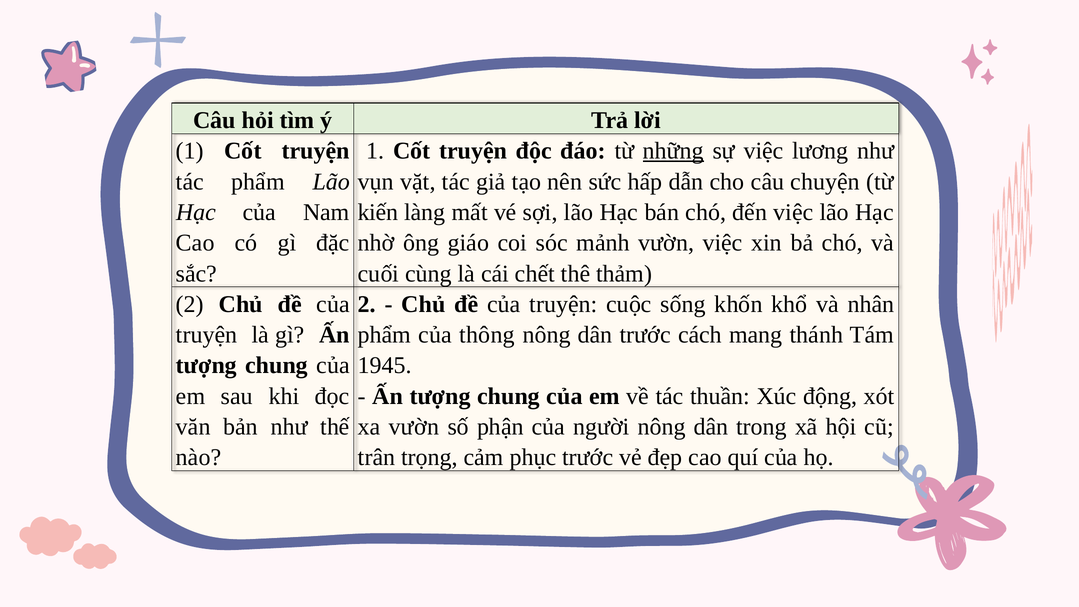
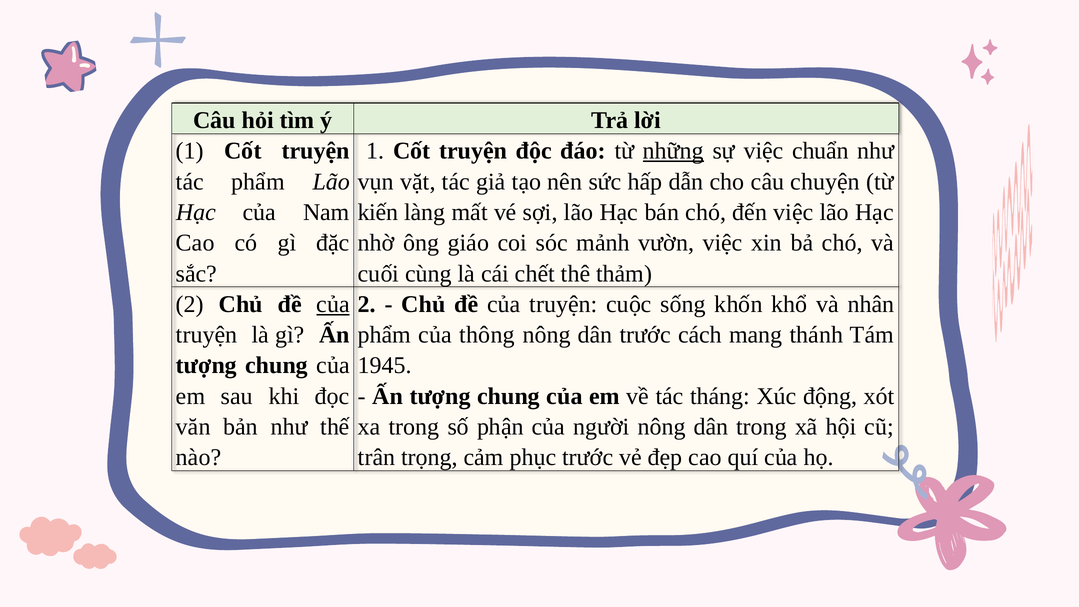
lương: lương -> chuẩn
của at (333, 304) underline: none -> present
thuần: thuần -> tháng
xa vườn: vườn -> trong
